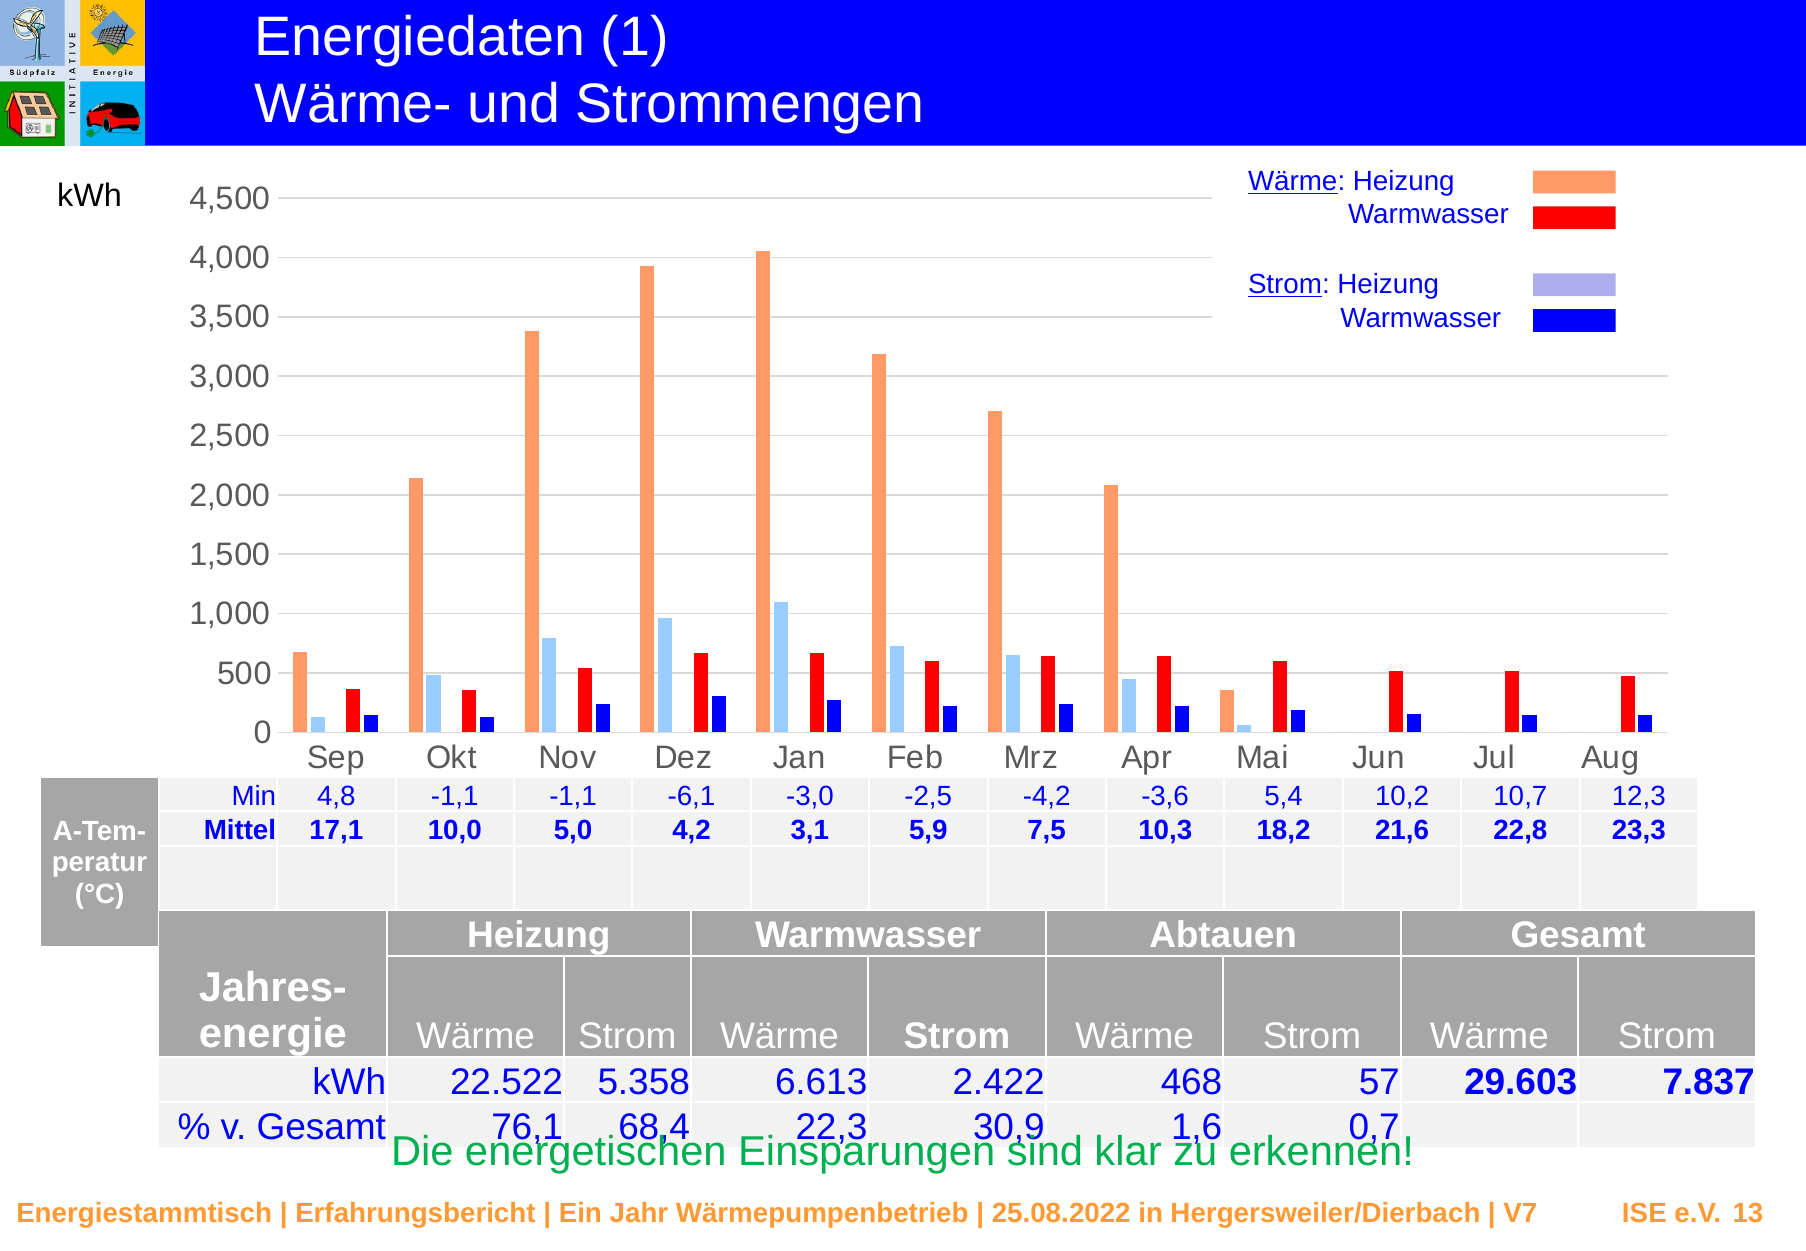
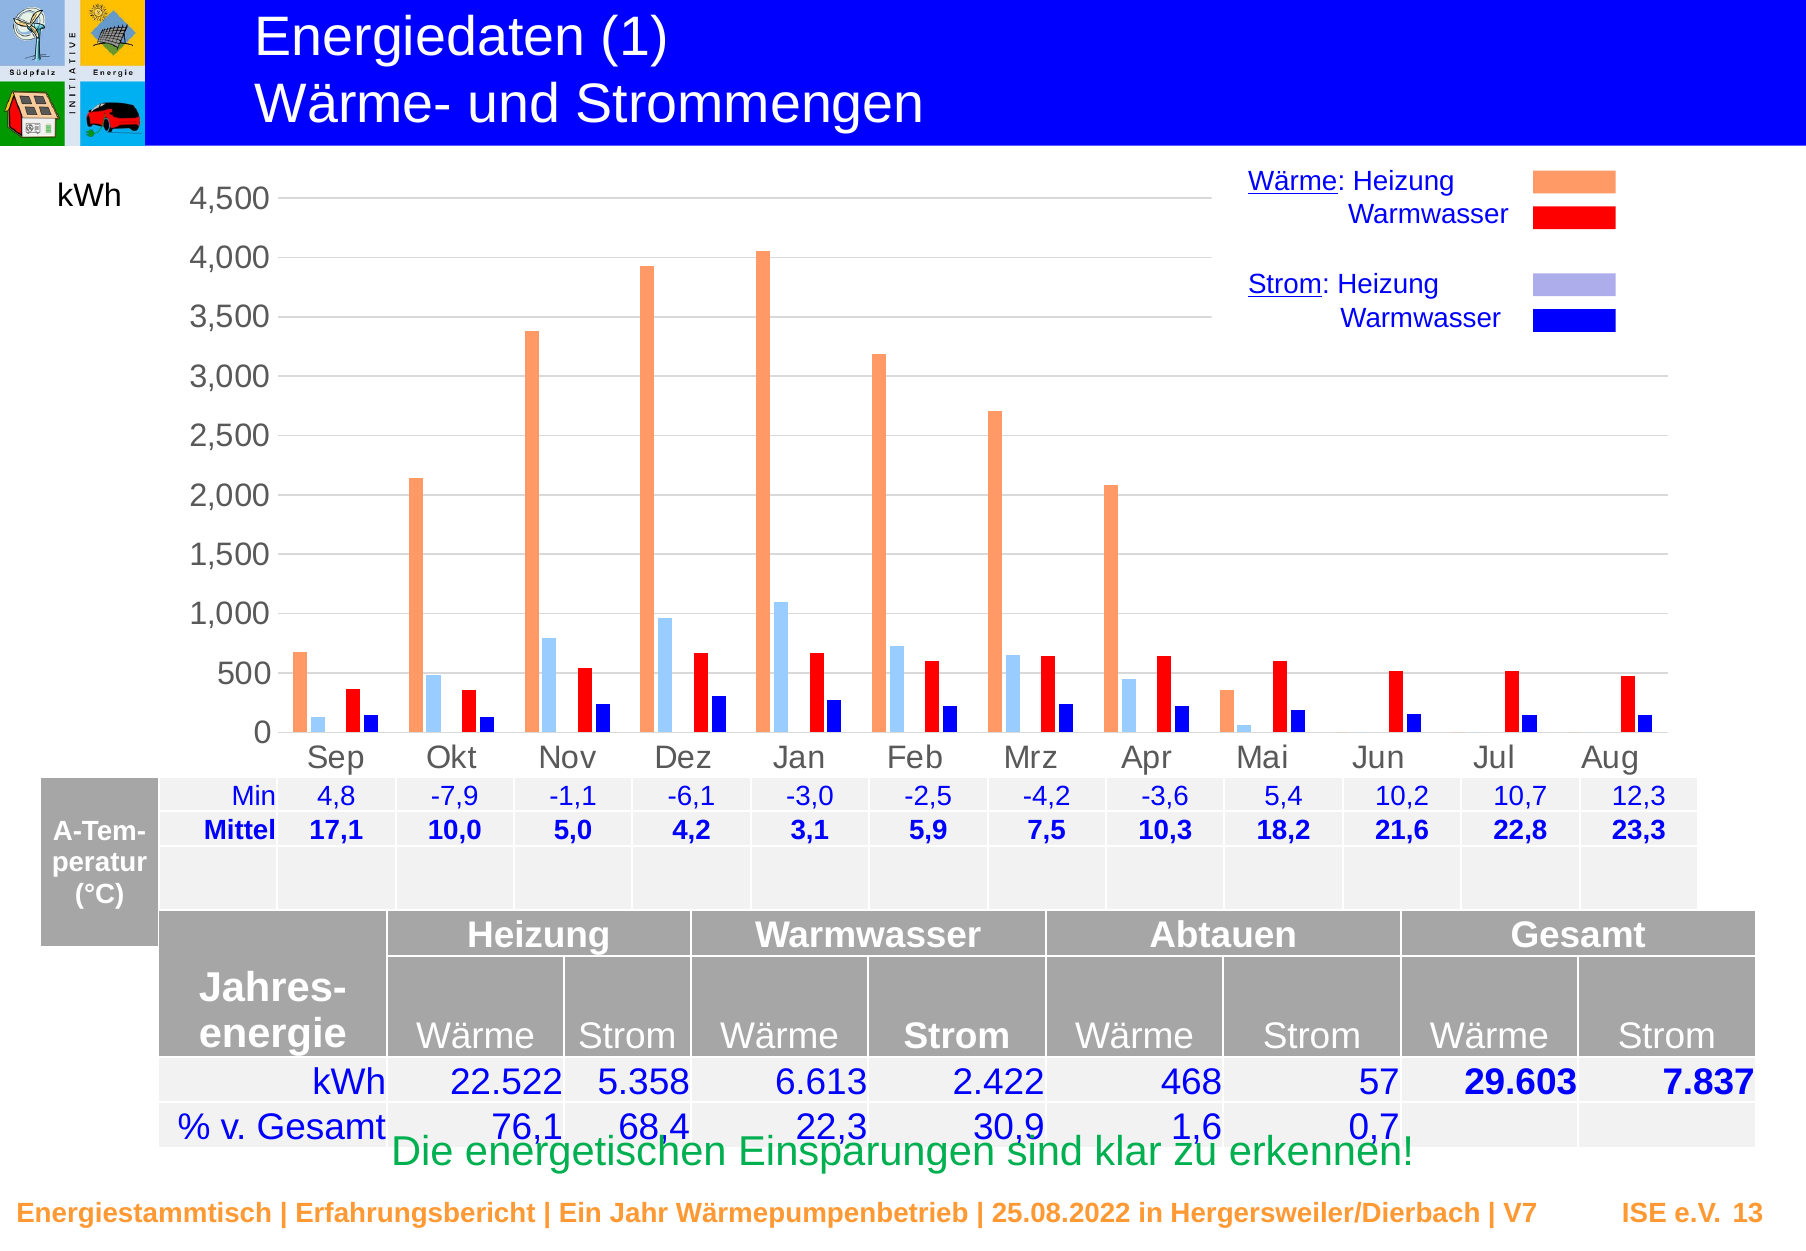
4,8 -1,1: -1,1 -> -7,9
